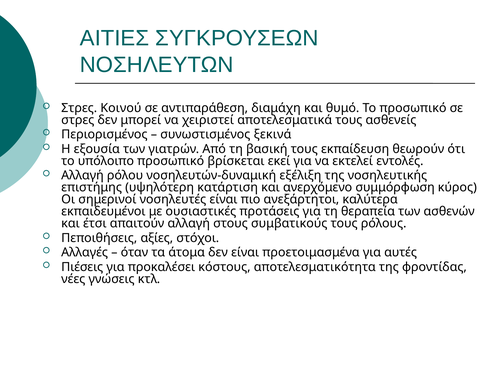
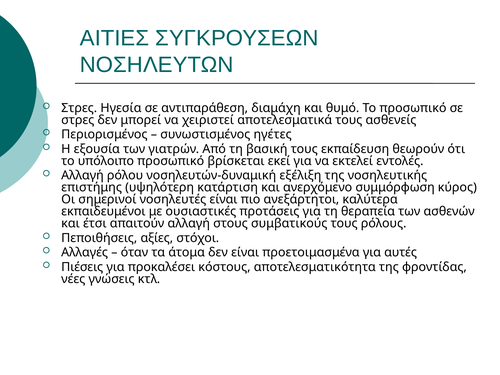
Κοινού: Κοινού -> Ηγεσία
ξεκινά: ξεκινά -> ηγέτες
